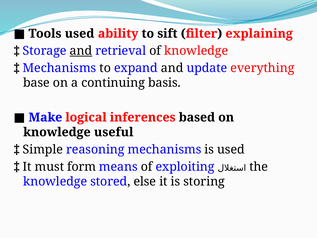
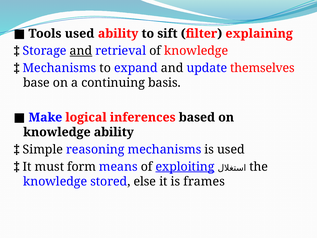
everything: everything -> themselves
knowledge useful: useful -> ability
exploiting underline: none -> present
storing: storing -> frames
